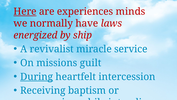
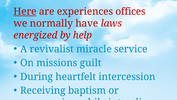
minds: minds -> offices
ship: ship -> help
During underline: present -> none
